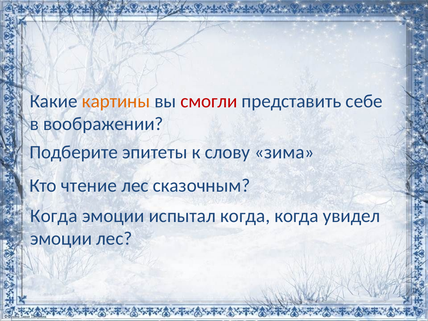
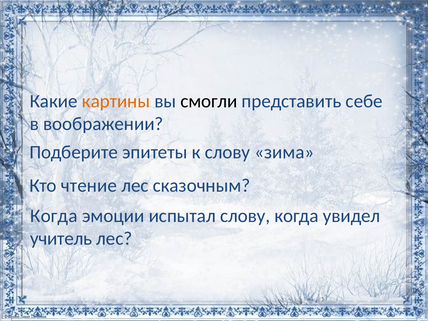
смогли colour: red -> black
испытал когда: когда -> слову
эмоции at (61, 239): эмоции -> учитель
